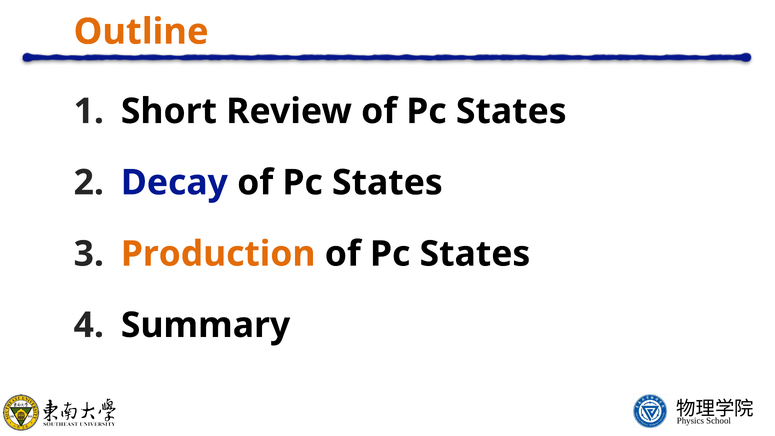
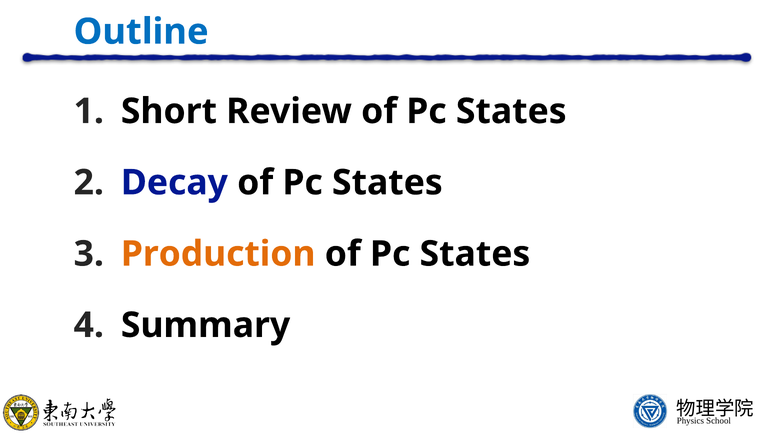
Outline colour: orange -> blue
